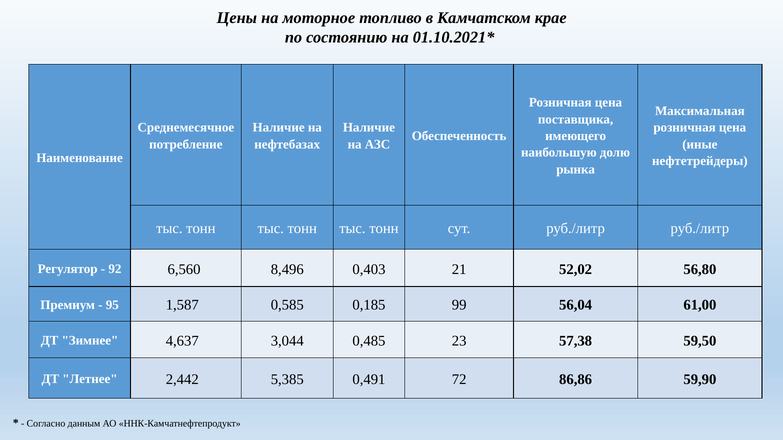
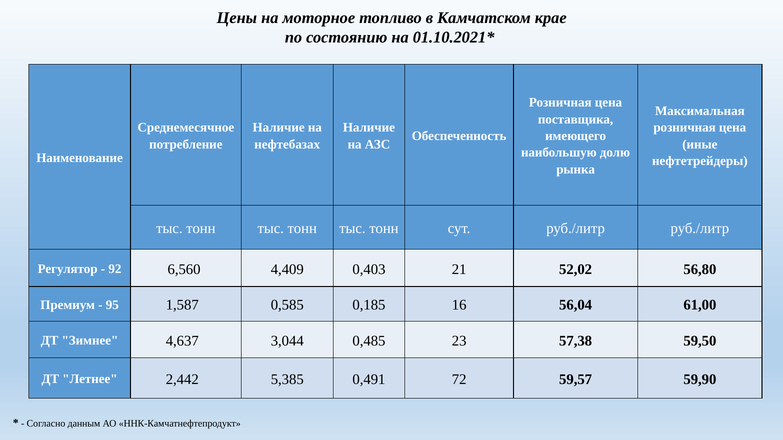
8,496: 8,496 -> 4,409
99: 99 -> 16
86,86: 86,86 -> 59,57
